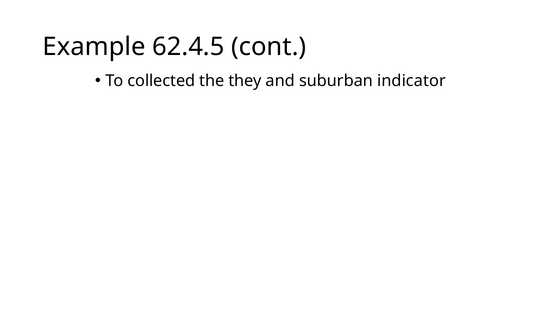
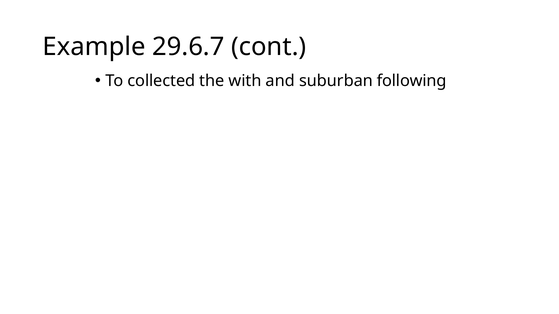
62.4.5: 62.4.5 -> 29.6.7
they: they -> with
indicator: indicator -> following
